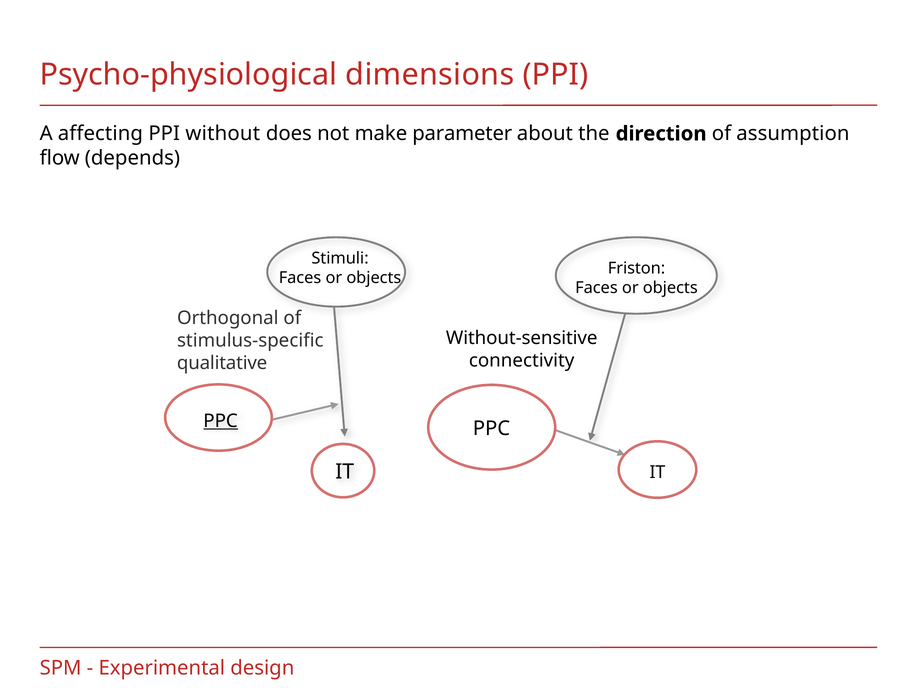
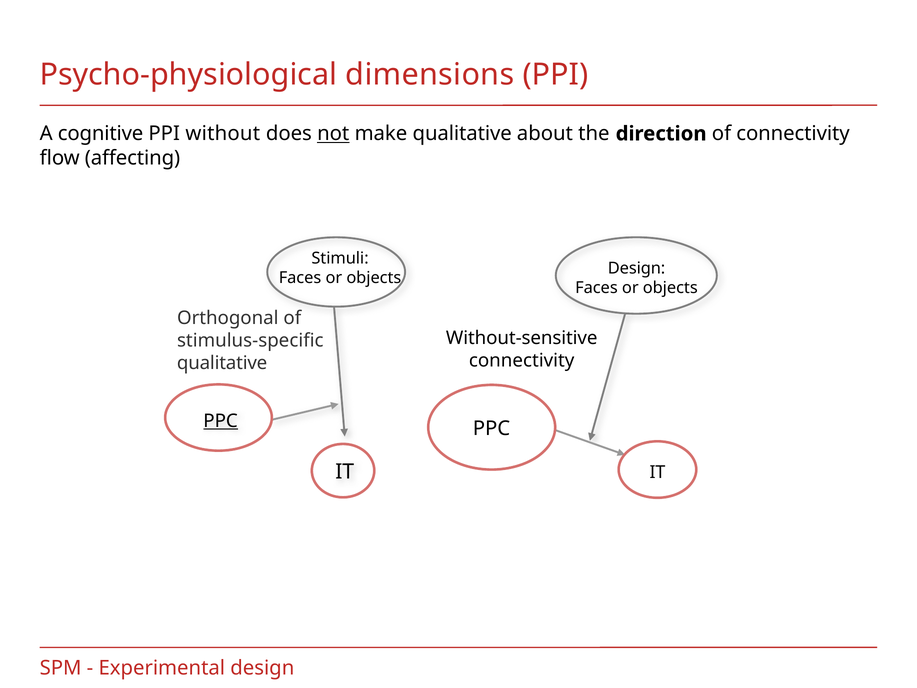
affecting: affecting -> cognitive
not underline: none -> present
make parameter: parameter -> qualitative
of assumption: assumption -> connectivity
depends: depends -> affecting
Friston at (637, 268): Friston -> Design
